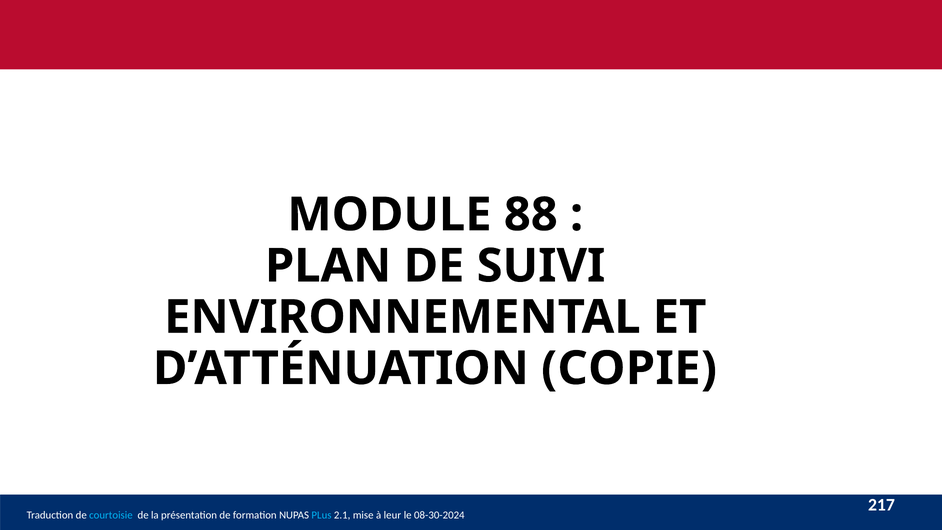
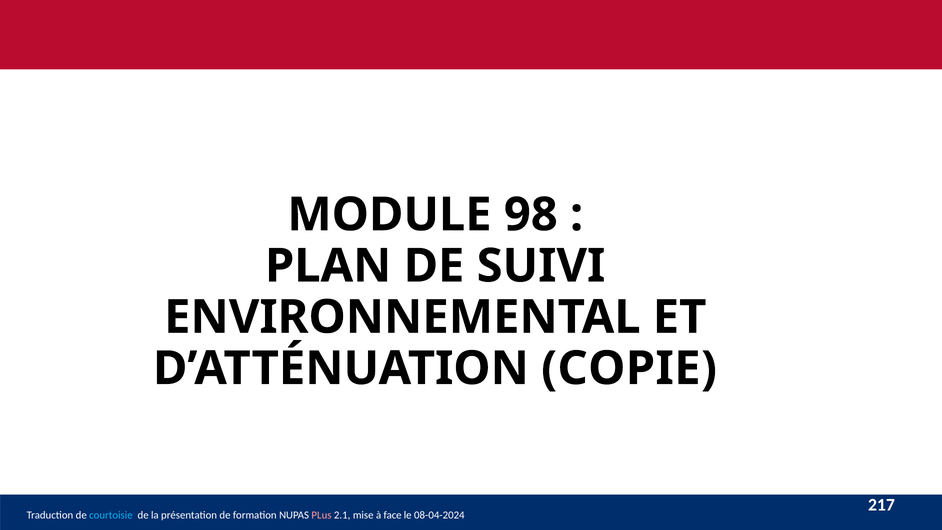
88: 88 -> 98
PLus colour: light blue -> pink
leur: leur -> face
08-30-2024: 08-30-2024 -> 08-04-2024
